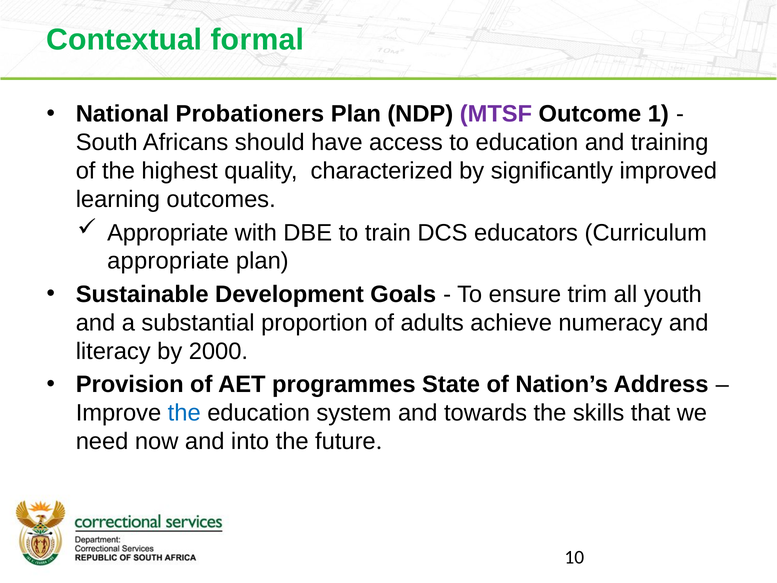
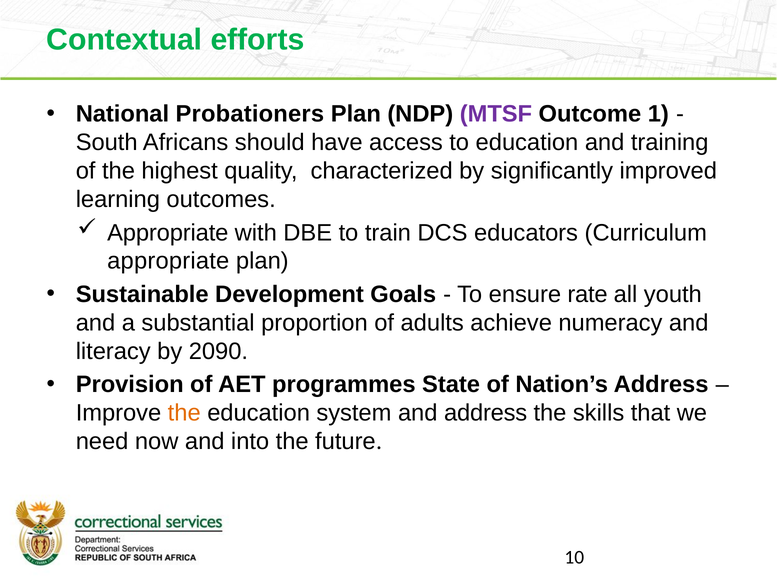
formal: formal -> efforts
trim: trim -> rate
2000: 2000 -> 2090
the at (184, 413) colour: blue -> orange
and towards: towards -> address
